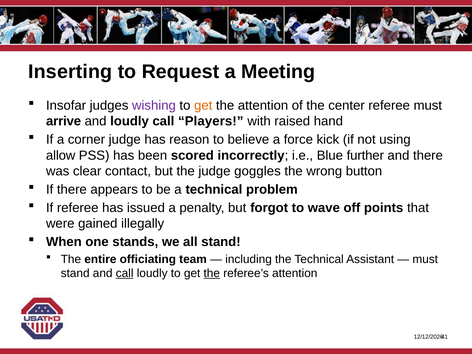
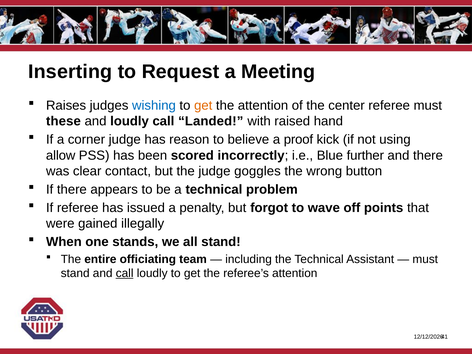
Insofar: Insofar -> Raises
wishing colour: purple -> blue
arrive: arrive -> these
Players: Players -> Landed
force: force -> proof
the at (212, 273) underline: present -> none
